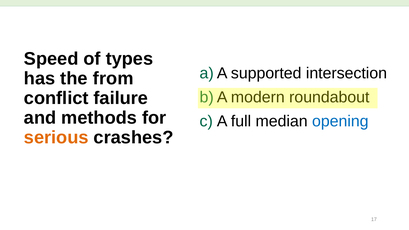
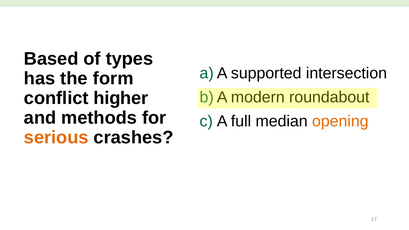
Speed: Speed -> Based
from: from -> form
failure: failure -> higher
opening colour: blue -> orange
